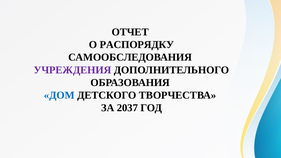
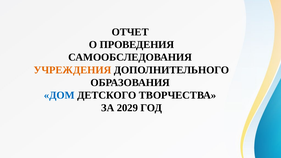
РАСПОРЯДКУ: РАСПОРЯДКУ -> ПРОВЕДЕНИЯ
УЧРЕЖДЕНИЯ colour: purple -> orange
2037: 2037 -> 2029
